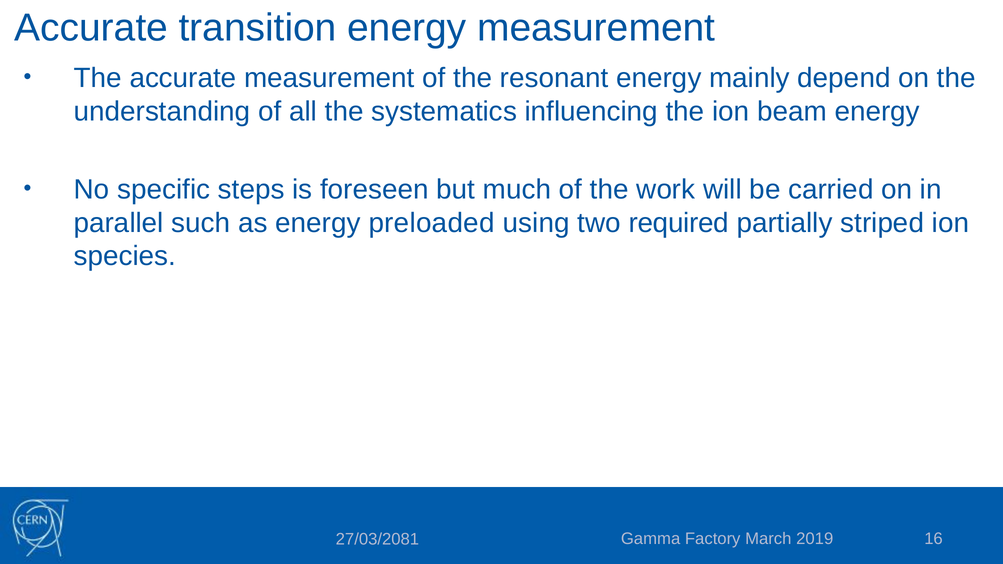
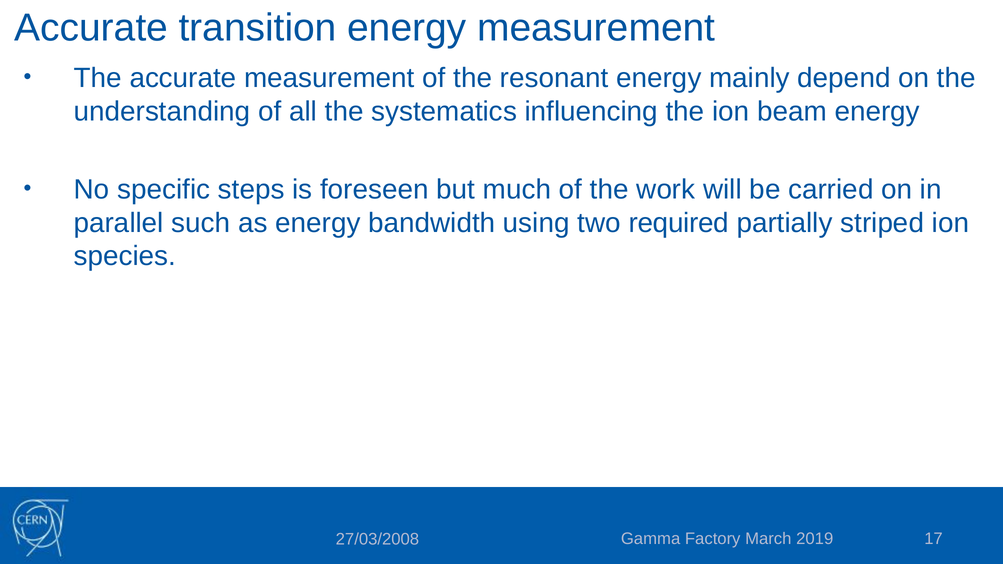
preloaded: preloaded -> bandwidth
16: 16 -> 17
27/03/2081: 27/03/2081 -> 27/03/2008
